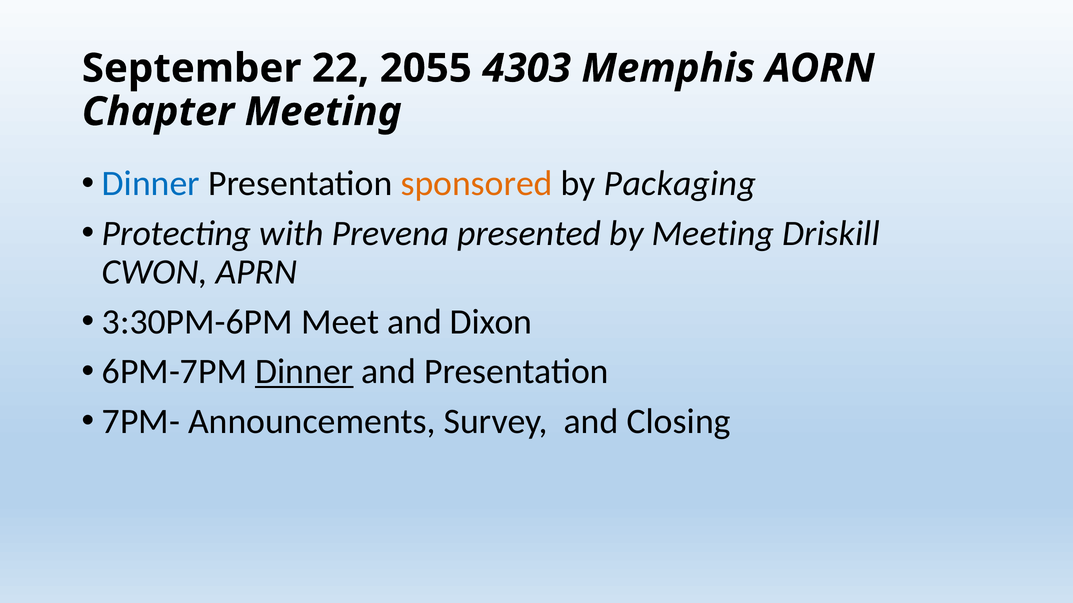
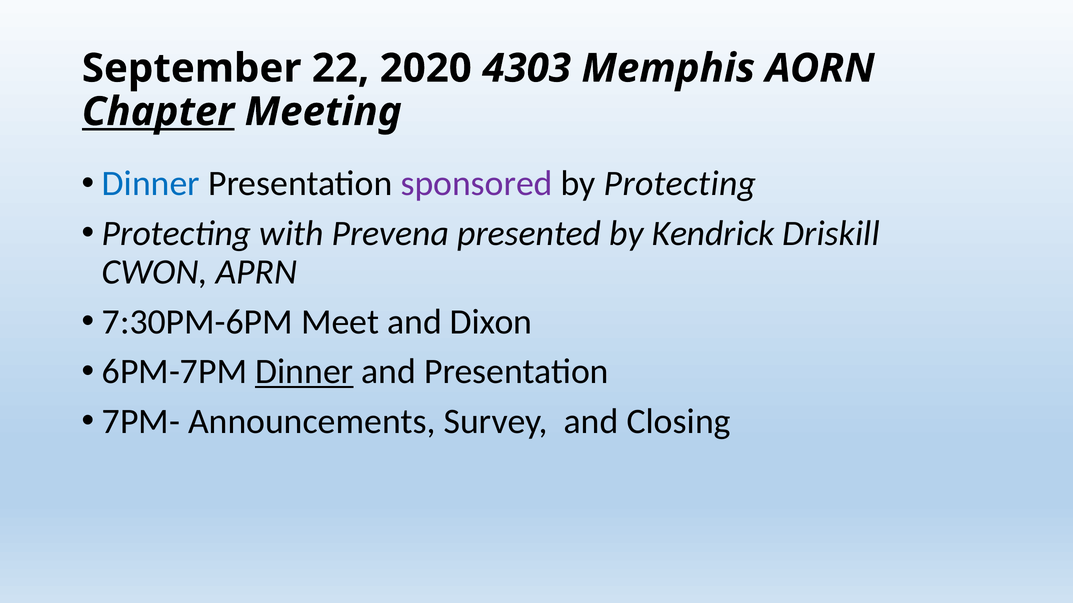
2055: 2055 -> 2020
Chapter underline: none -> present
sponsored colour: orange -> purple
by Packaging: Packaging -> Protecting
by Meeting: Meeting -> Kendrick
3:30PM-6PM: 3:30PM-6PM -> 7:30PM-6PM
